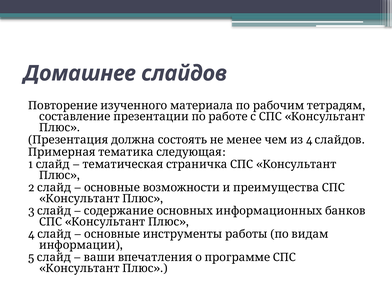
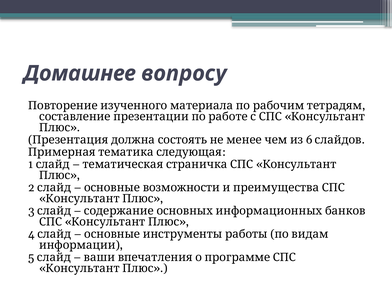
Домашнее слайдов: слайдов -> вопросу
4 at (309, 140): 4 -> 6
